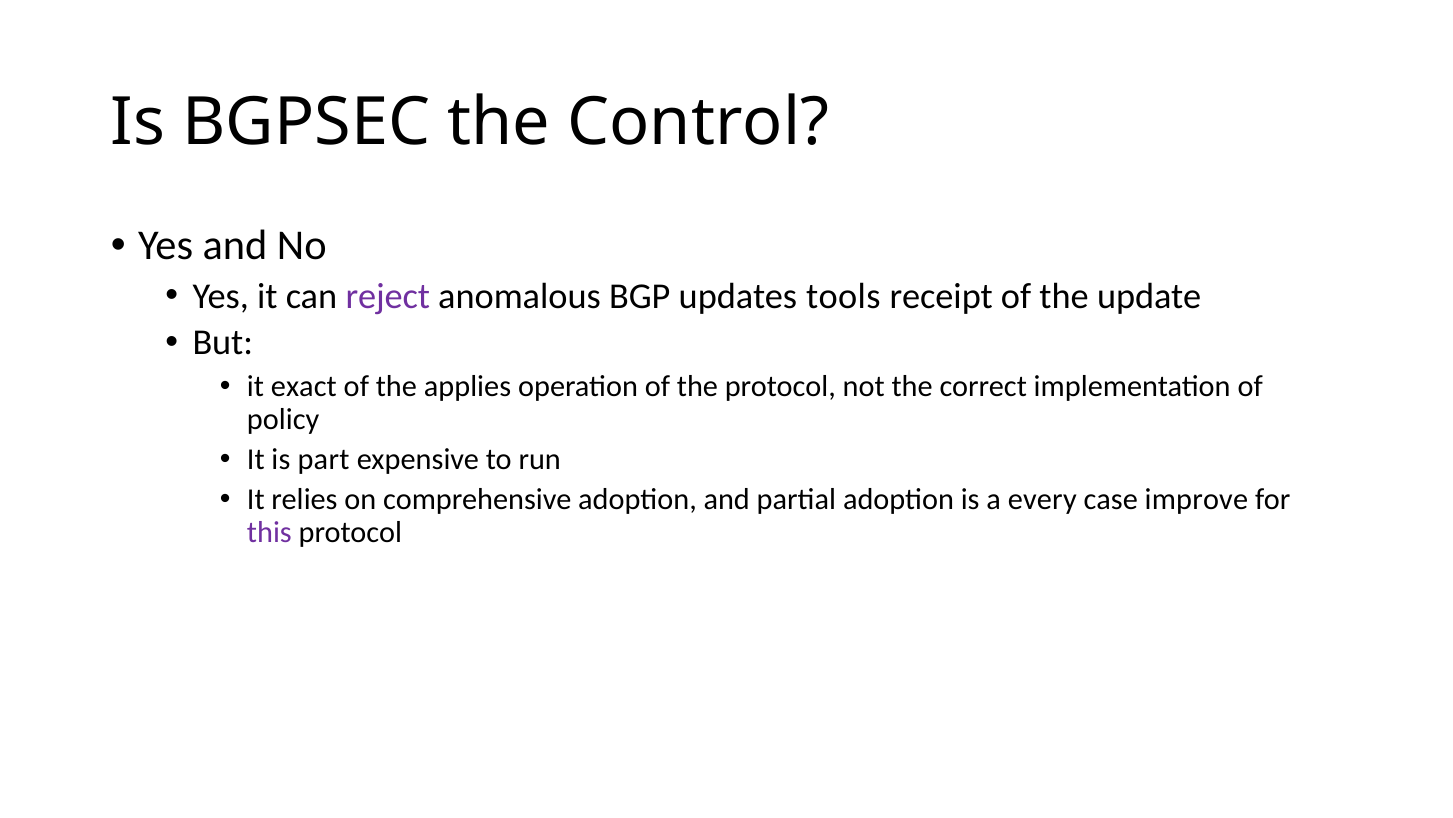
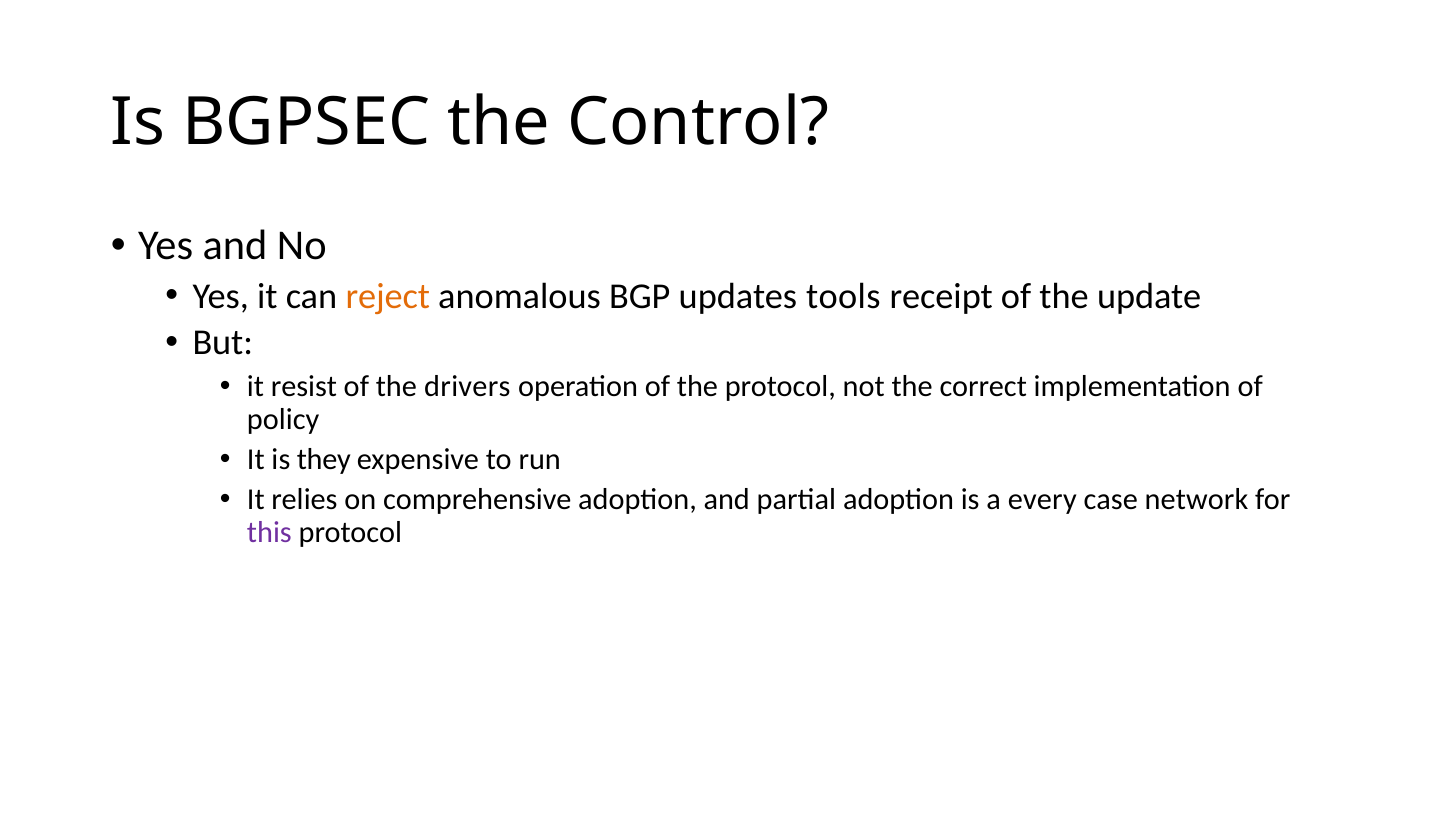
reject colour: purple -> orange
exact: exact -> resist
applies: applies -> drivers
part: part -> they
improve: improve -> network
